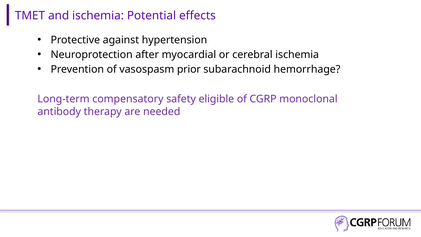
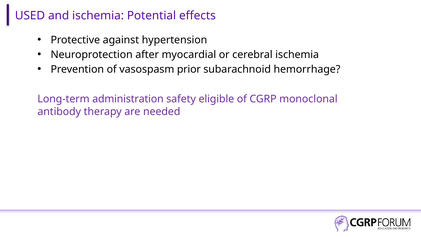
TMET: TMET -> USED
compensatory: compensatory -> administration
